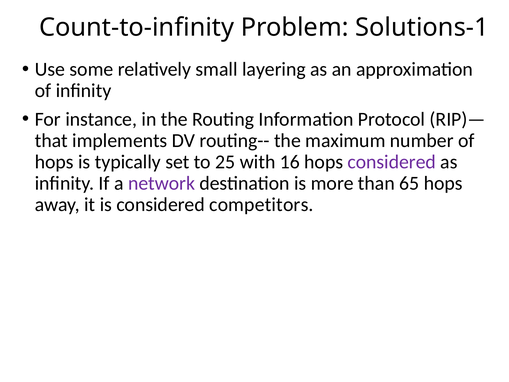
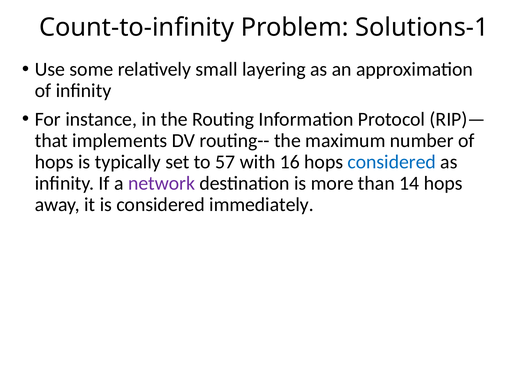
25: 25 -> 57
considered at (392, 162) colour: purple -> blue
65: 65 -> 14
competitors: competitors -> immediately
